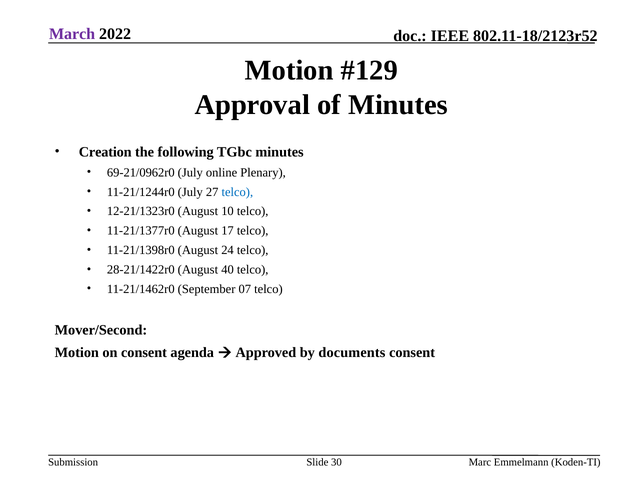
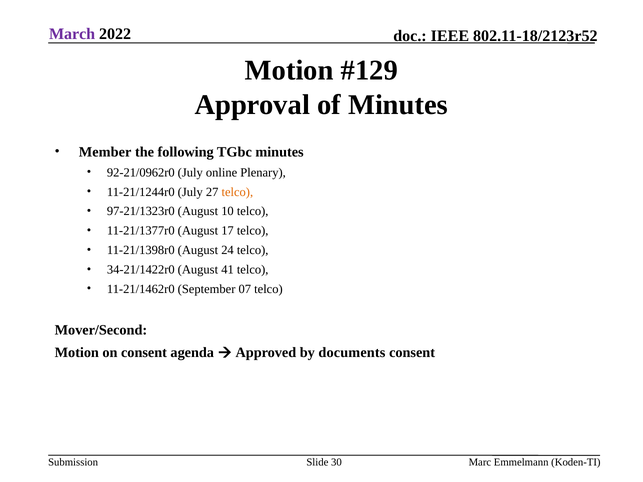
Creation: Creation -> Member
69-21/0962r0: 69-21/0962r0 -> 92-21/0962r0
telco at (237, 192) colour: blue -> orange
12-21/1323r0: 12-21/1323r0 -> 97-21/1323r0
28-21/1422r0: 28-21/1422r0 -> 34-21/1422r0
40: 40 -> 41
